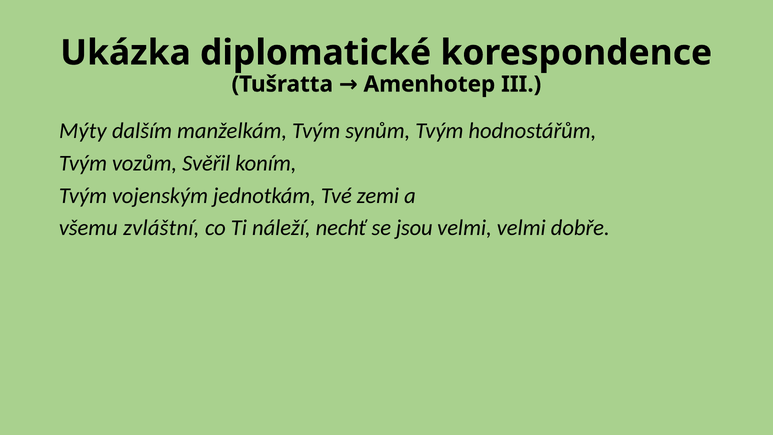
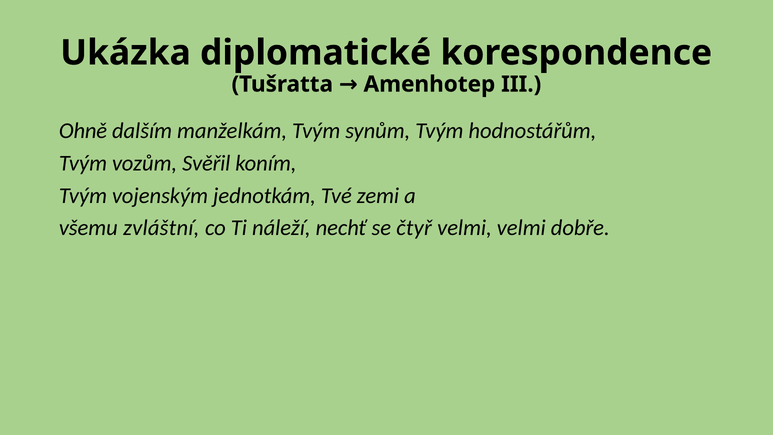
Mýty: Mýty -> Ohně
jsou: jsou -> čtyř
